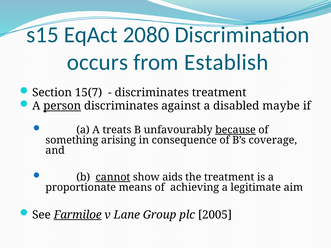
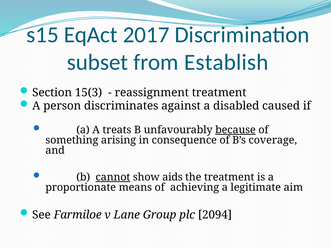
2080: 2080 -> 2017
occurs: occurs -> subset
15(7: 15(7 -> 15(3
discriminates at (152, 93): discriminates -> reassignment
person underline: present -> none
maybe: maybe -> caused
Farmiloe underline: present -> none
2005: 2005 -> 2094
